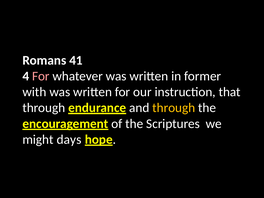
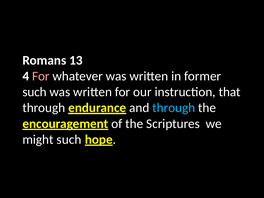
41: 41 -> 13
with at (34, 92): with -> such
through at (174, 108) colour: yellow -> light blue
might days: days -> such
